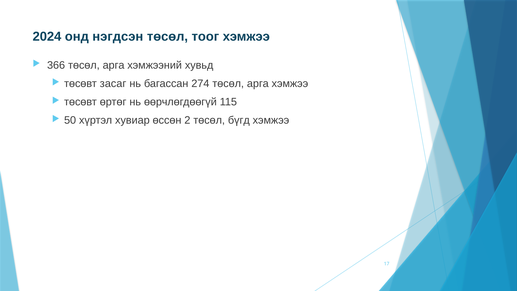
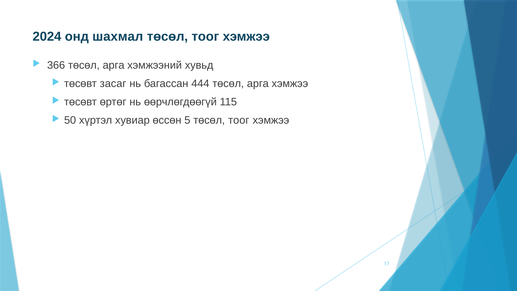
нэгдсэн: нэгдсэн -> шахмал
274: 274 -> 444
2: 2 -> 5
бүгд at (239, 120): бүгд -> тоог
